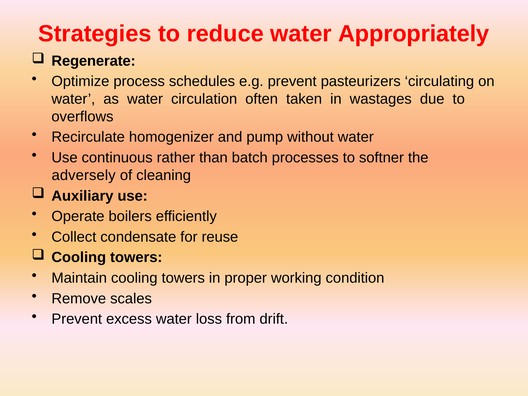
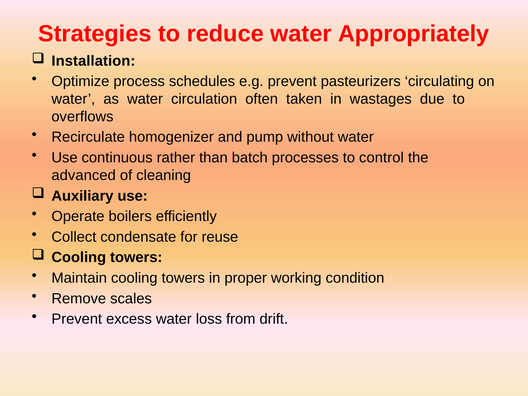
Regenerate: Regenerate -> Installation
softner: softner -> control
adversely: adversely -> advanced
